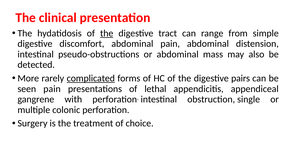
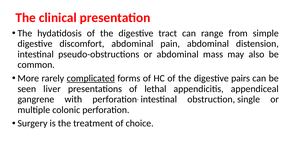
the at (107, 33) underline: present -> none
detected: detected -> common
seen pain: pain -> liver
